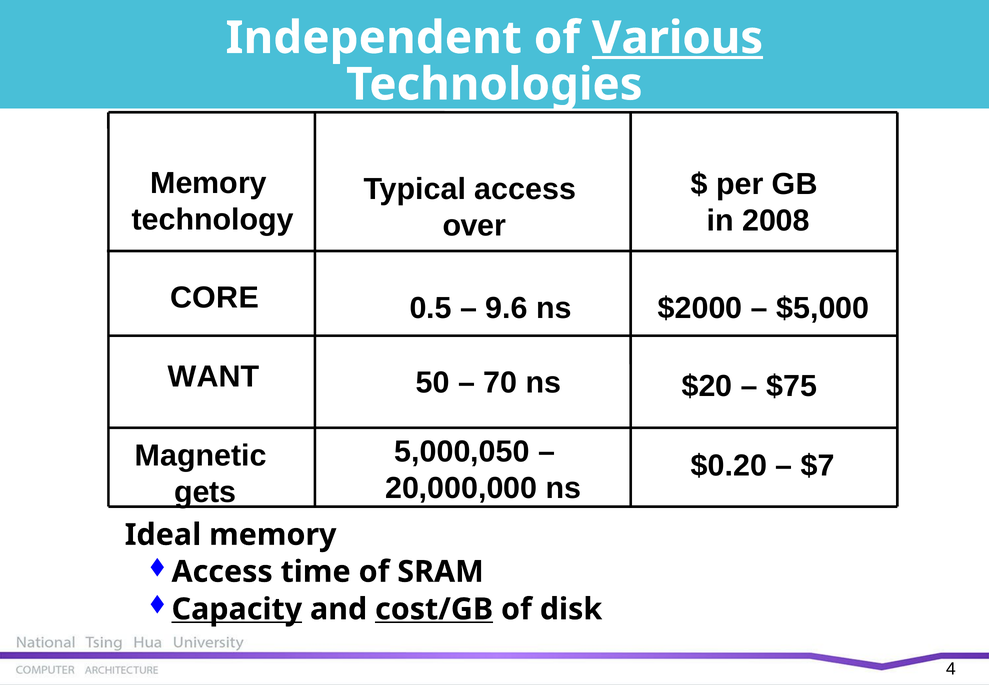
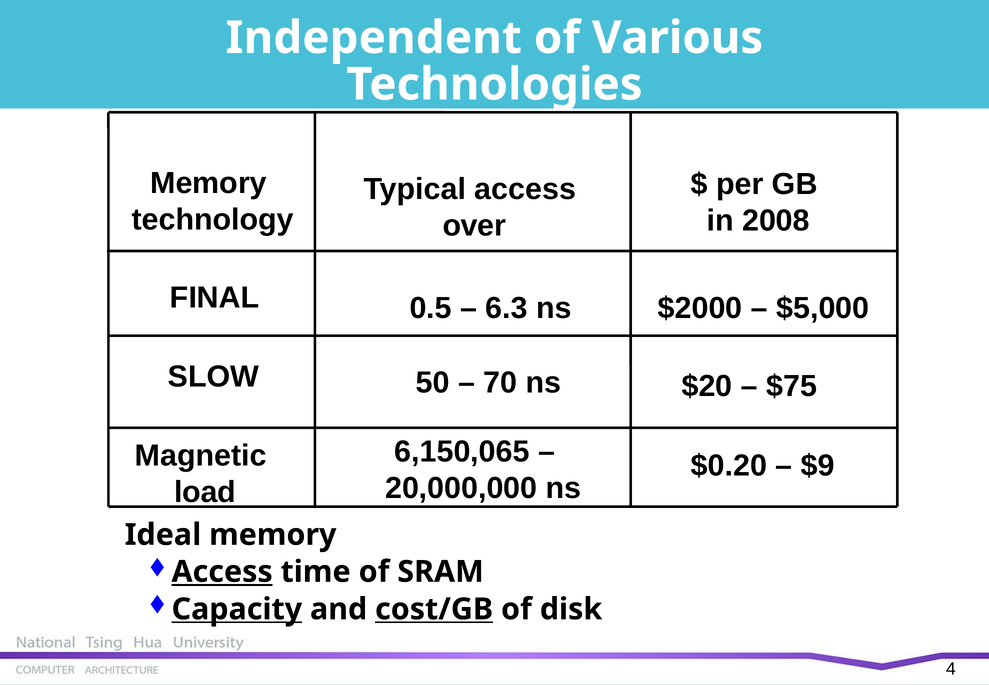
Various underline: present -> none
CORE: CORE -> FINAL
9.6: 9.6 -> 6.3
WANT: WANT -> SLOW
5,000,050: 5,000,050 -> 6,150,065
$7: $7 -> $9
gets: gets -> load
Access at (222, 572) underline: none -> present
